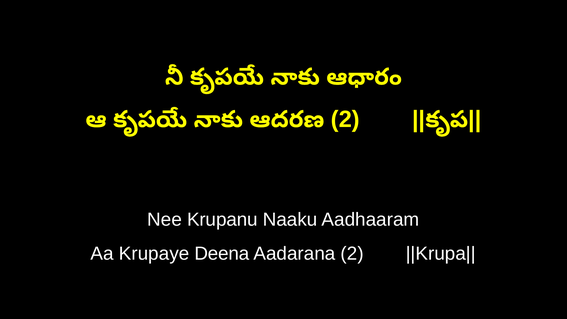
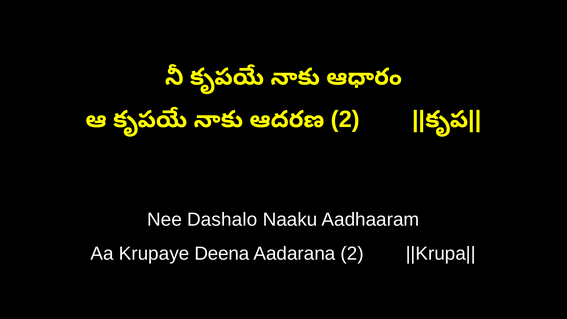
Krupanu: Krupanu -> Dashalo
